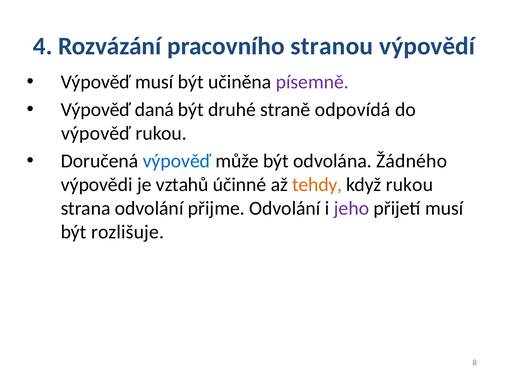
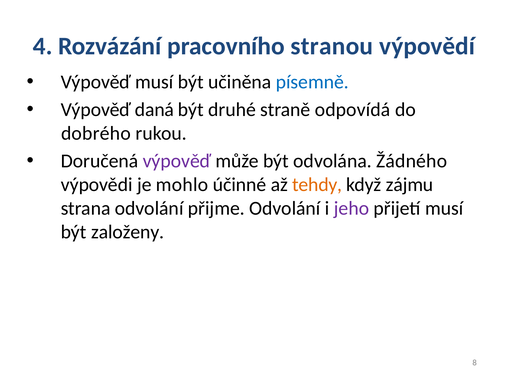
písemně colour: purple -> blue
výpověď at (96, 133): výpověď -> dobrého
výpověď at (177, 161) colour: blue -> purple
vztahů: vztahů -> mohlo
když rukou: rukou -> zájmu
rozlišuje: rozlišuje -> založeny
